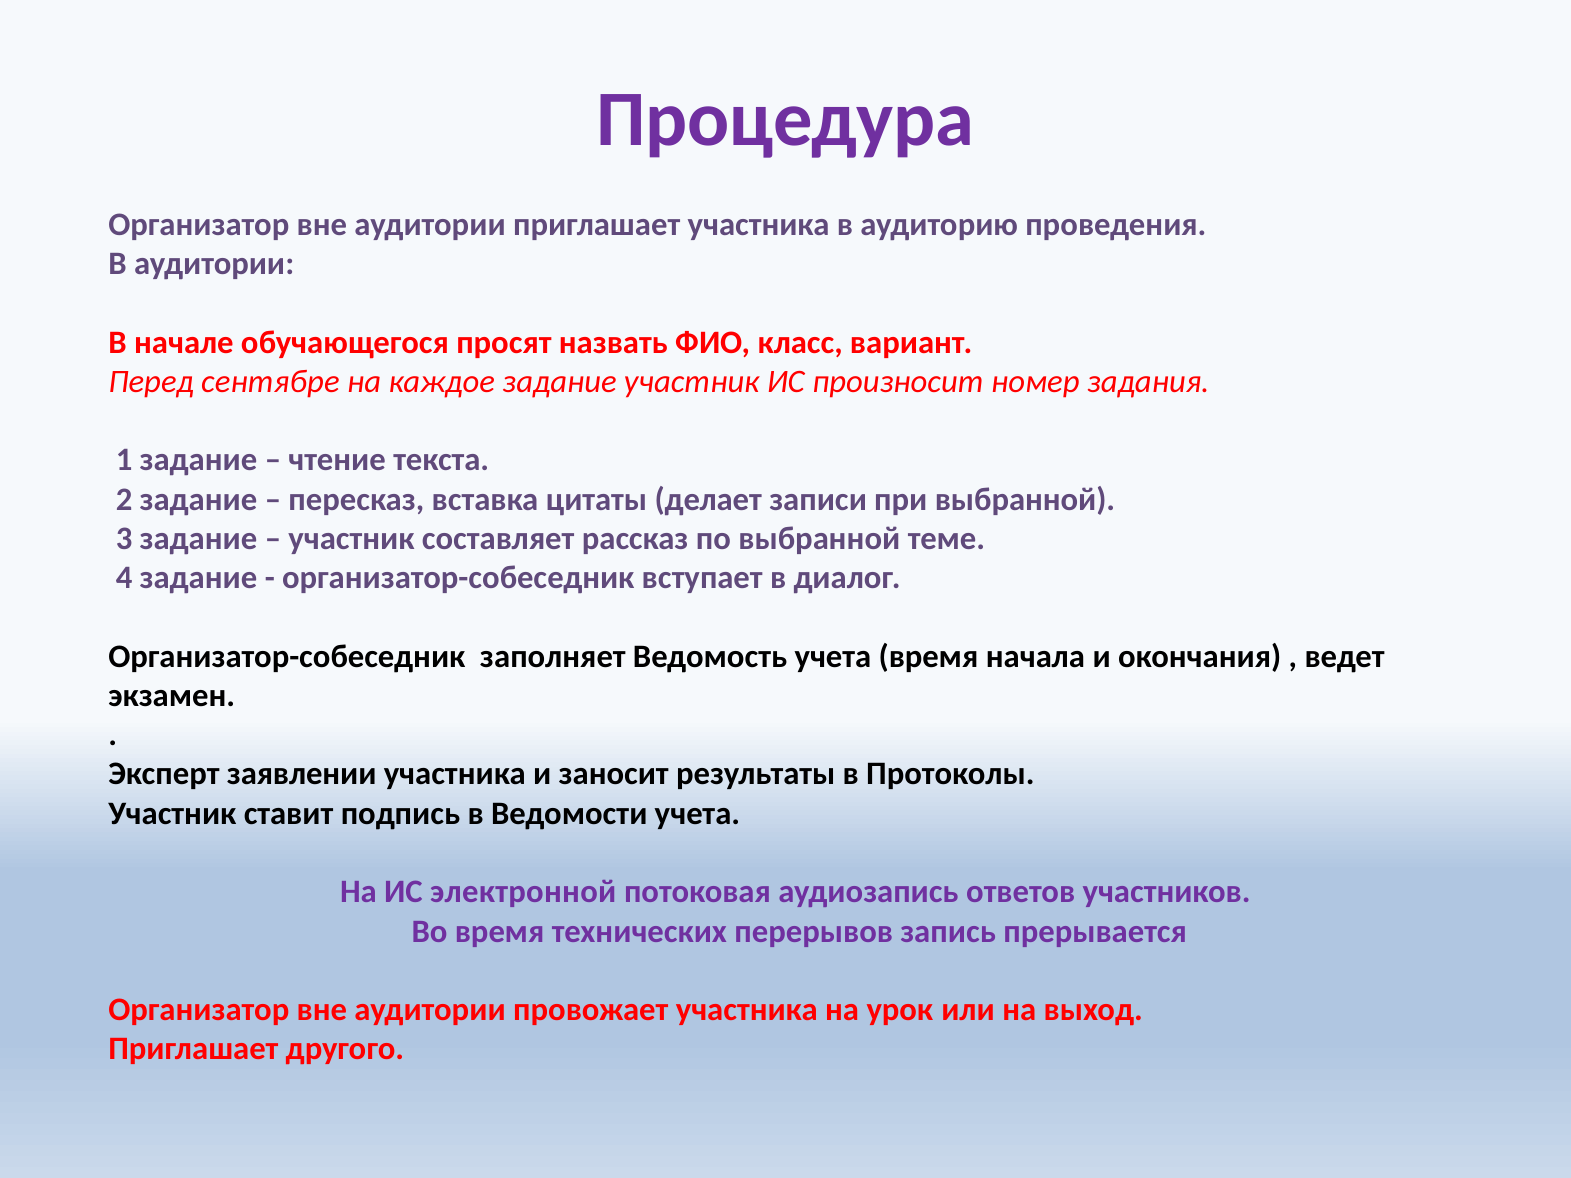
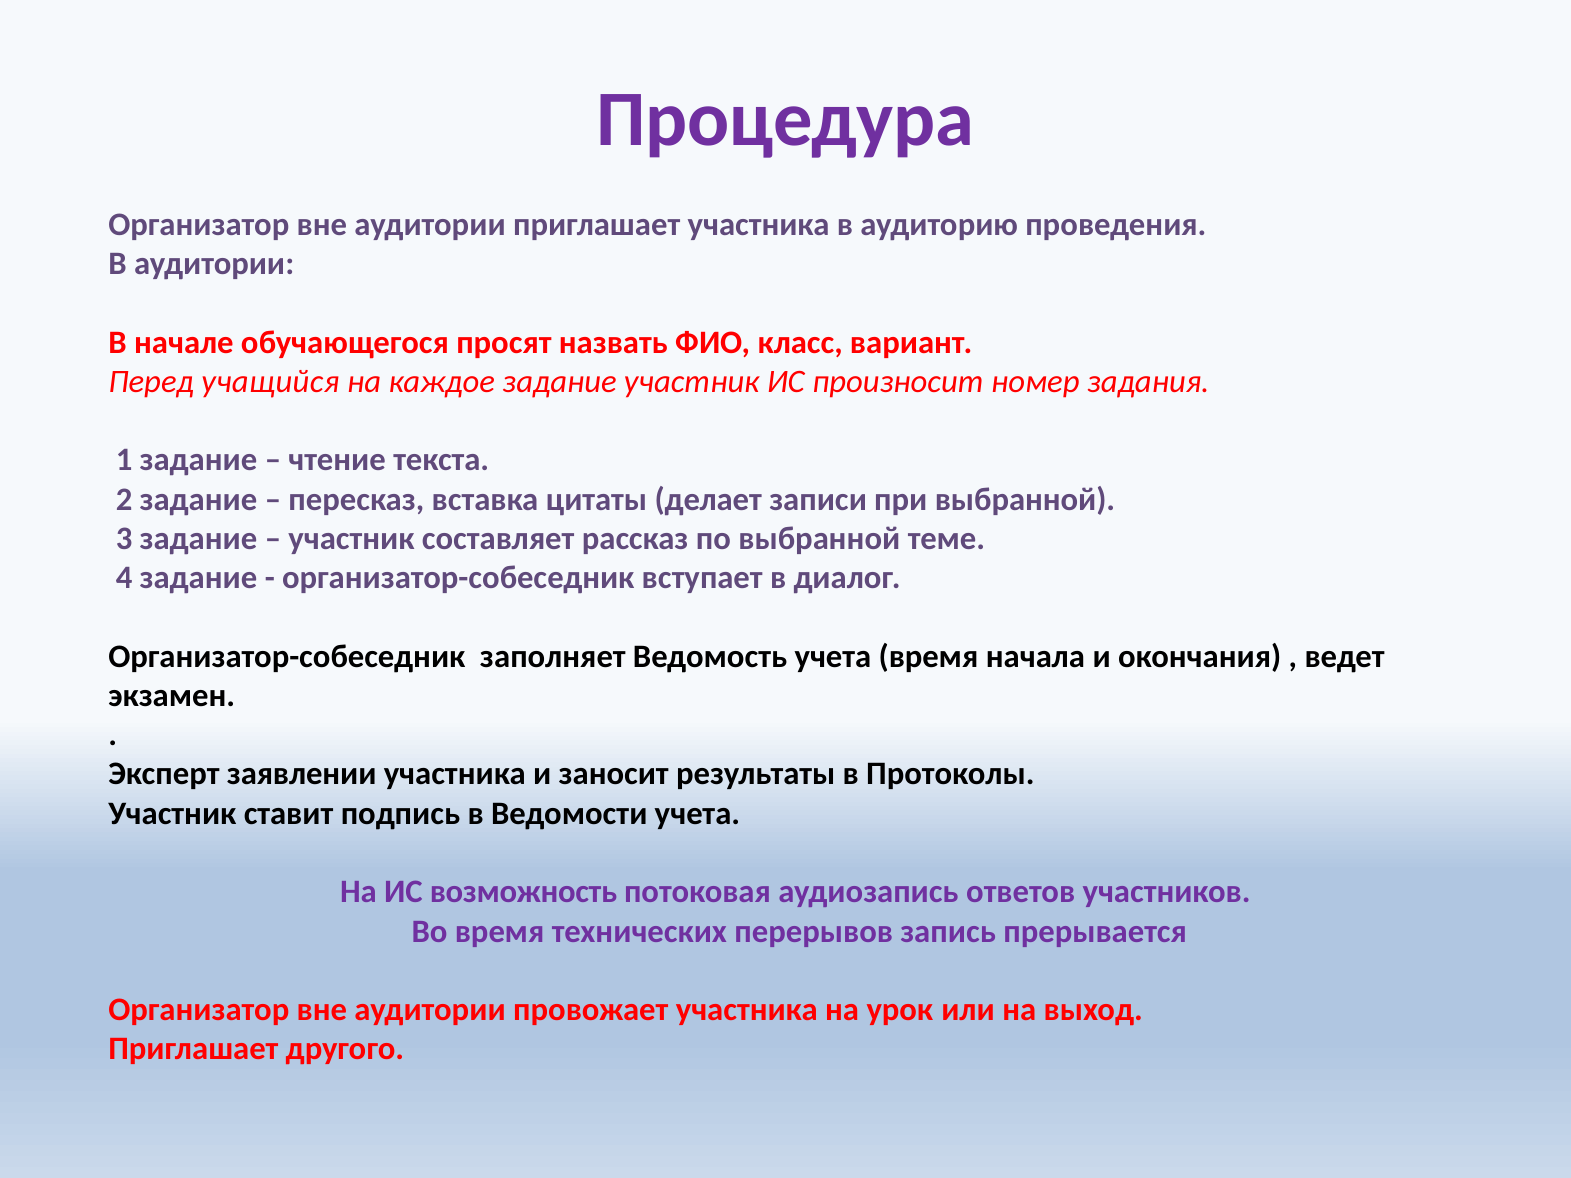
сентябре: сентябре -> учащийся
электронной: электронной -> возможность
